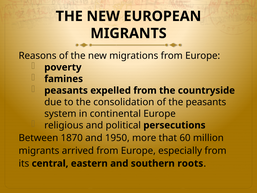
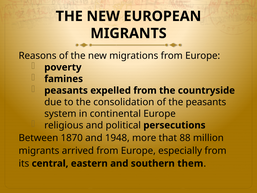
1950: 1950 -> 1948
60: 60 -> 88
roots: roots -> them
